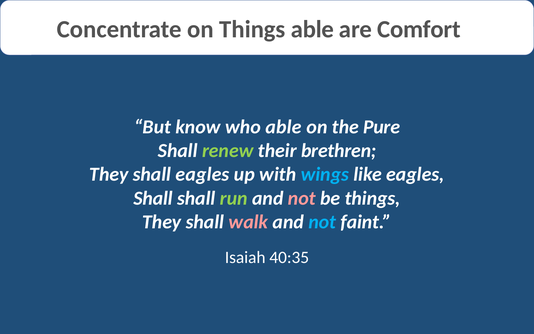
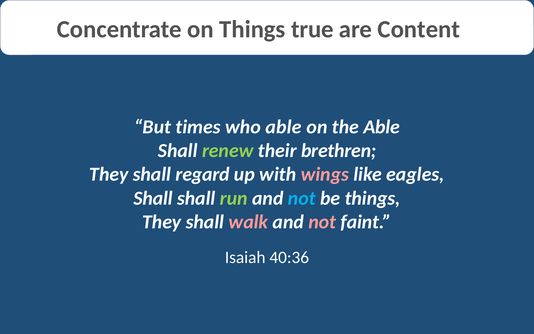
Things able: able -> true
Comfort: Comfort -> Content
know: know -> times
the Pure: Pure -> Able
shall eagles: eagles -> regard
wings colour: light blue -> pink
not at (302, 198) colour: pink -> light blue
not at (322, 222) colour: light blue -> pink
40:35: 40:35 -> 40:36
